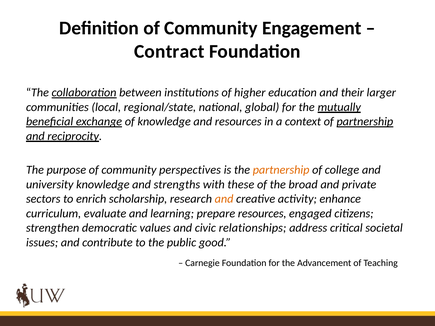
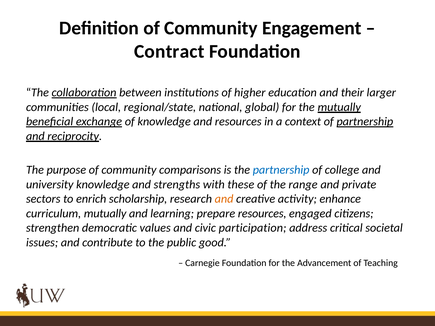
perspectives: perspectives -> comparisons
partnership at (281, 170) colour: orange -> blue
broad: broad -> range
curriculum evaluate: evaluate -> mutually
relationships: relationships -> participation
